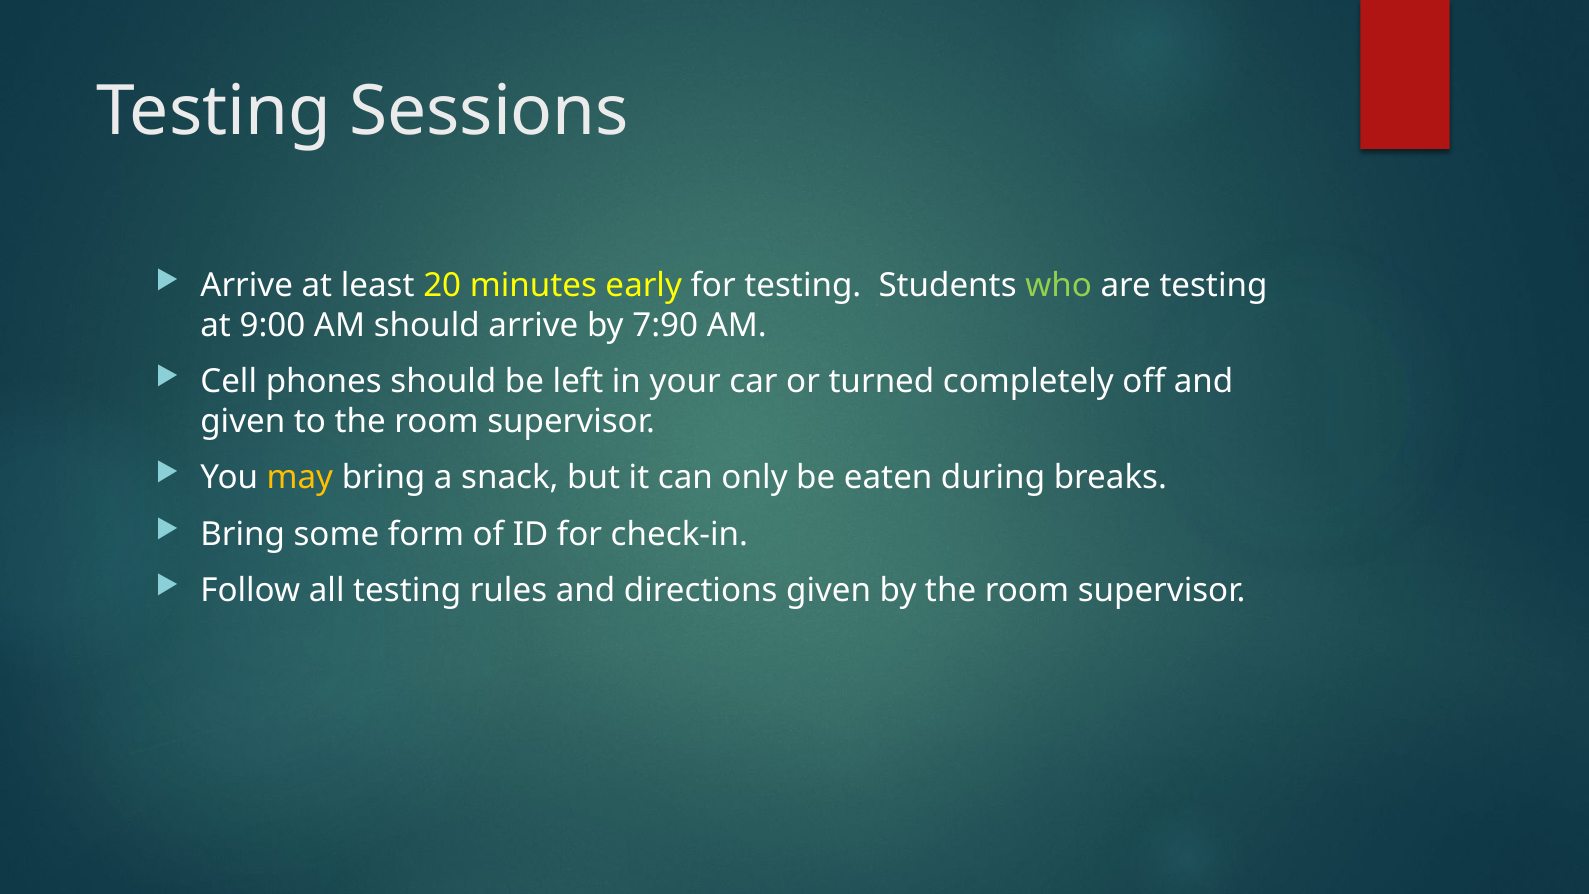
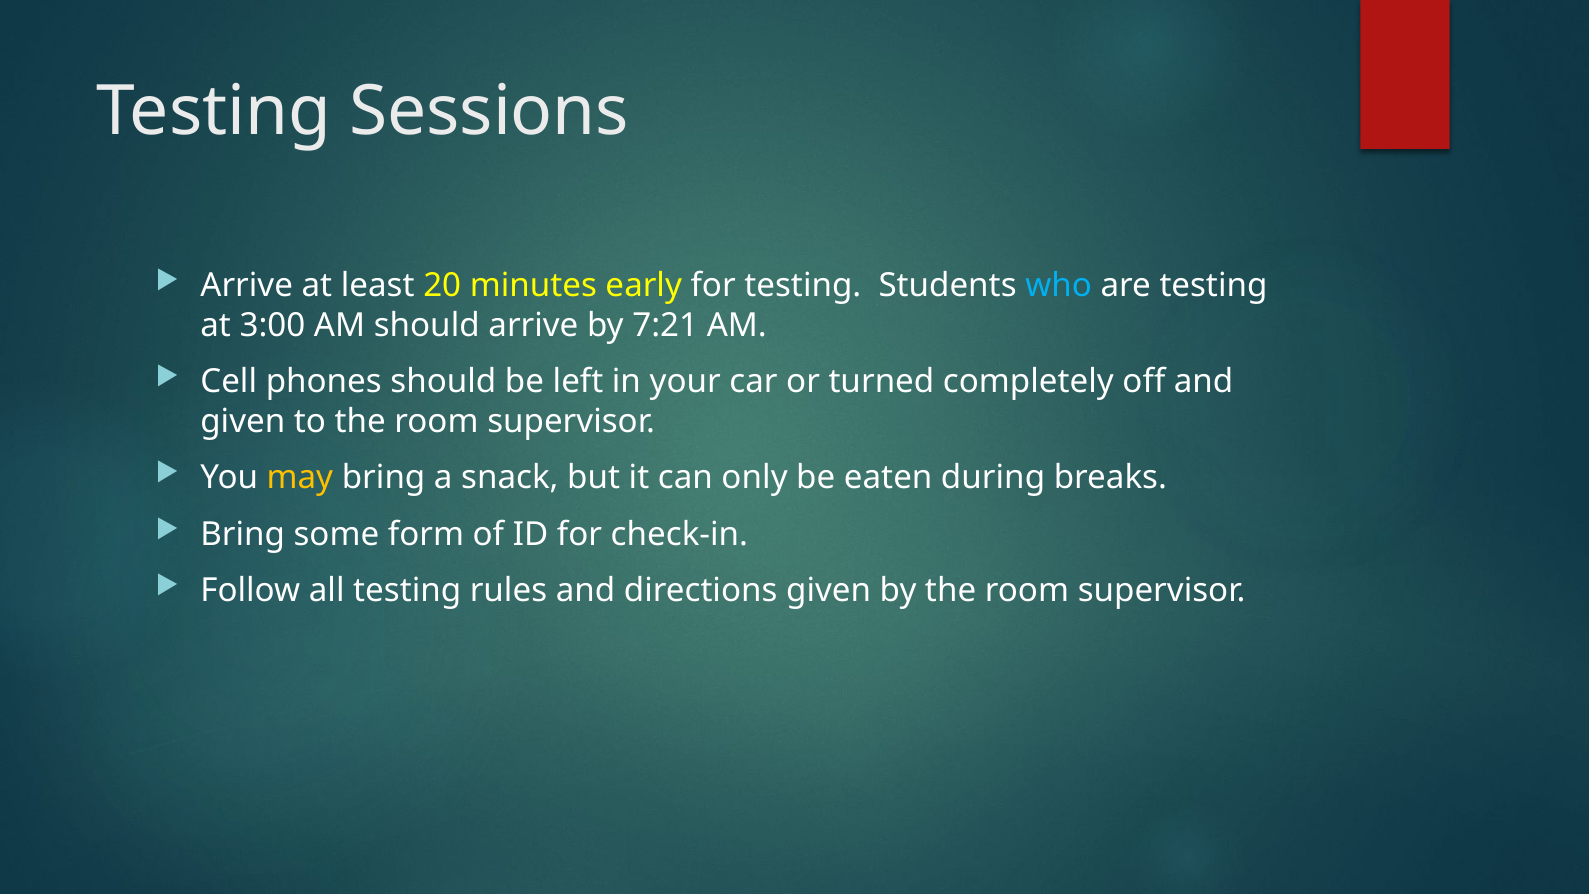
who colour: light green -> light blue
9:00: 9:00 -> 3:00
7:90: 7:90 -> 7:21
